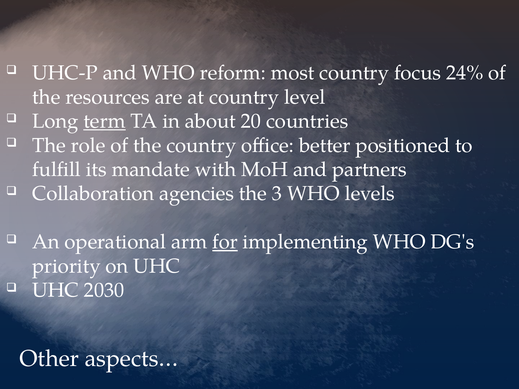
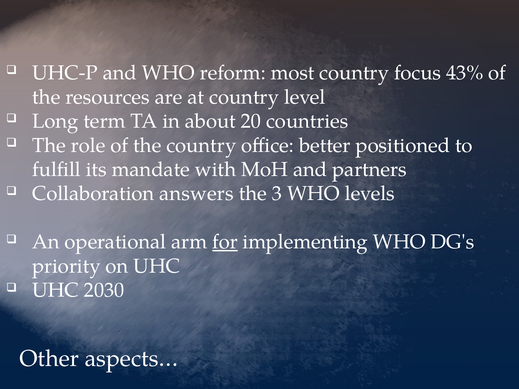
24%: 24% -> 43%
term underline: present -> none
agencies: agencies -> answers
